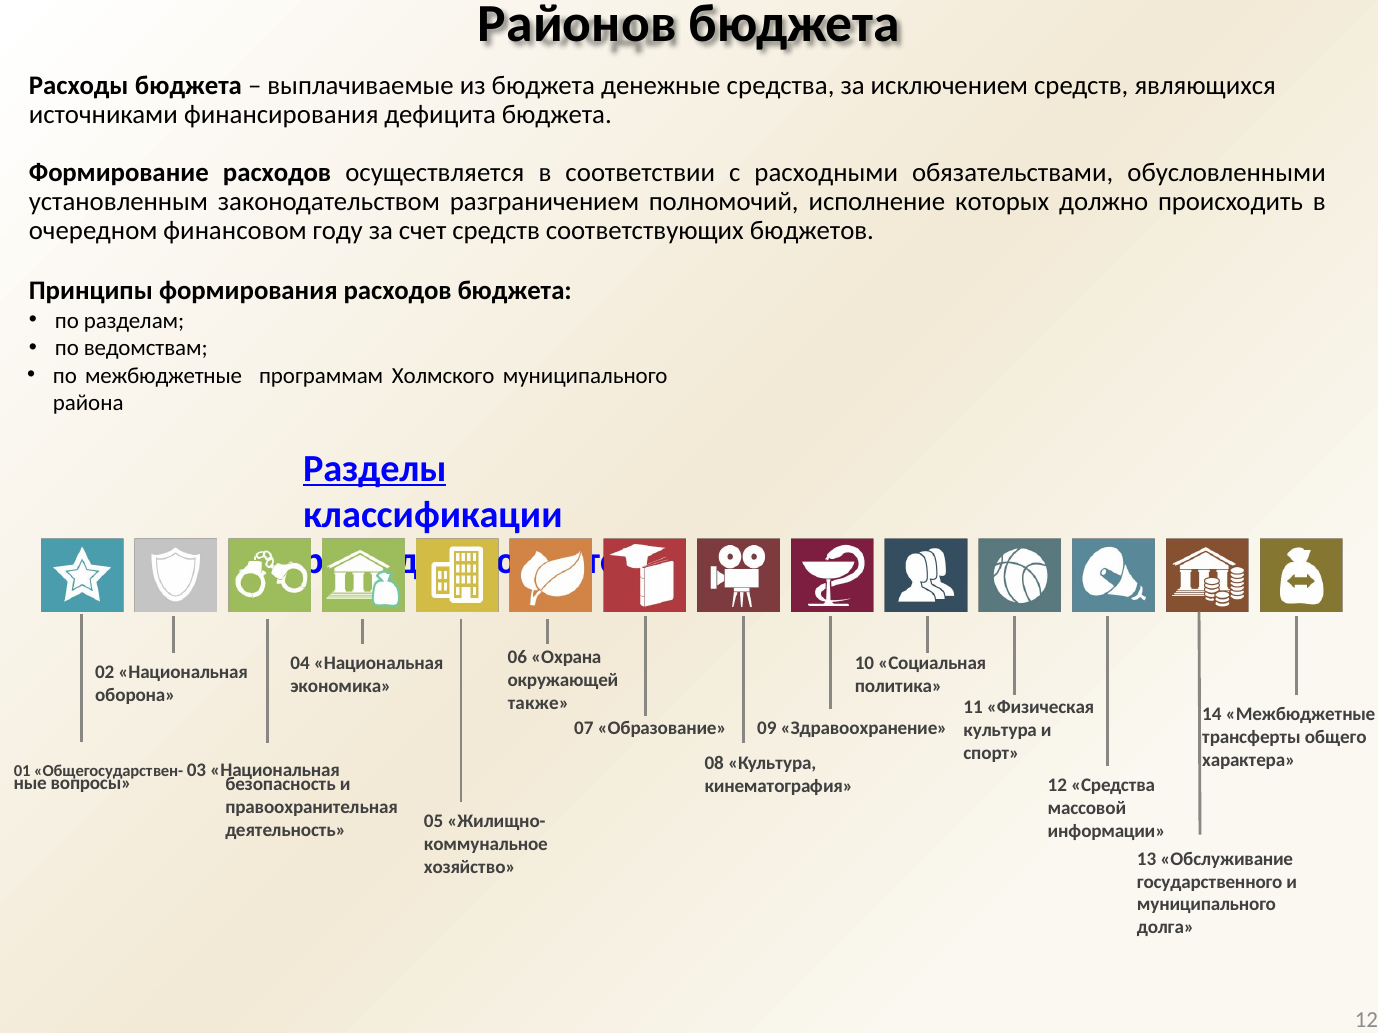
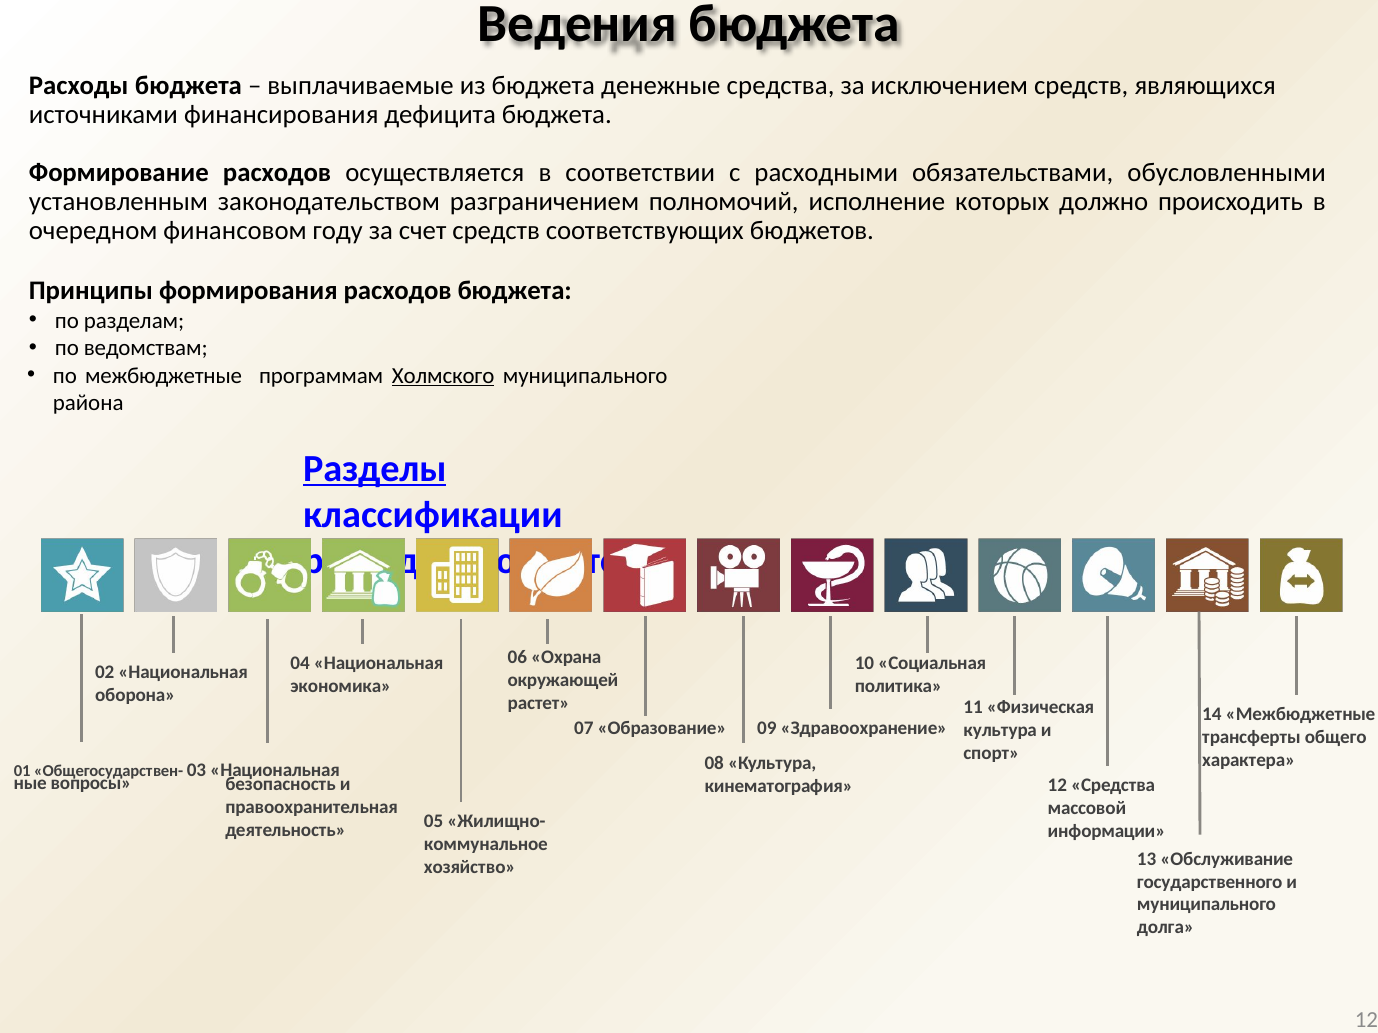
Районов: Районов -> Ведения
Холмского underline: none -> present
также: также -> растет
